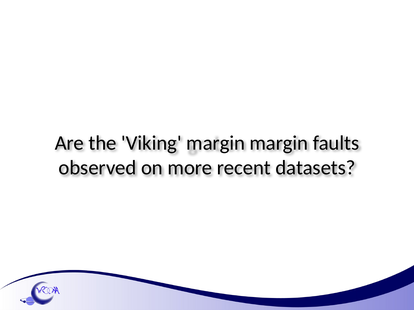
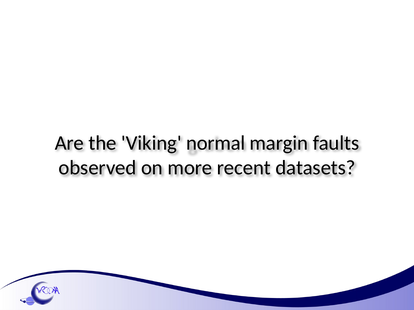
Viking margin: margin -> normal
